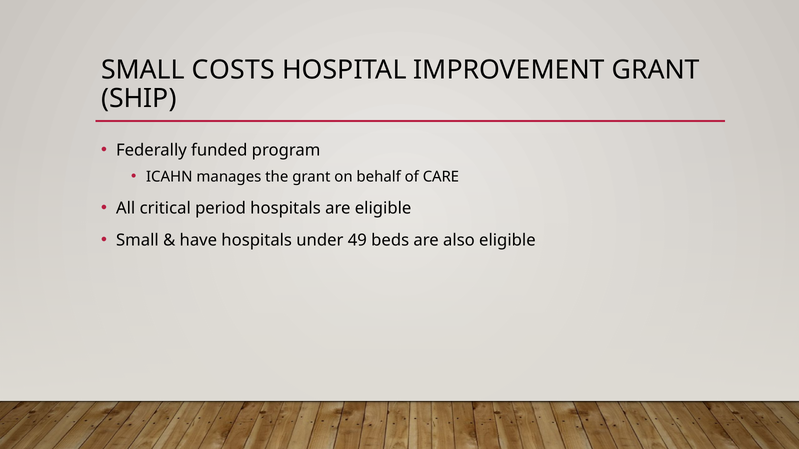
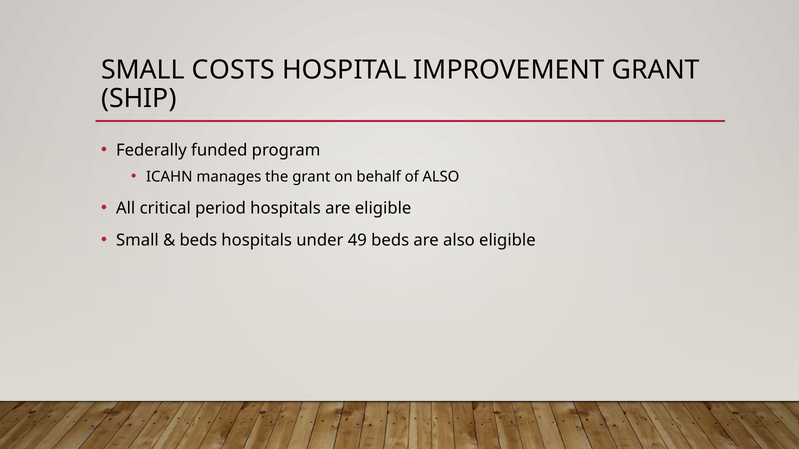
of CARE: CARE -> ALSO
have at (198, 241): have -> beds
